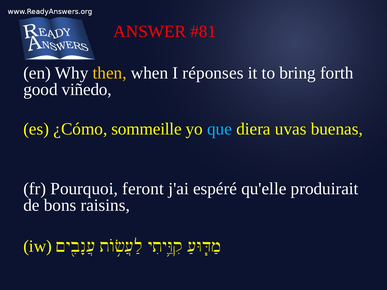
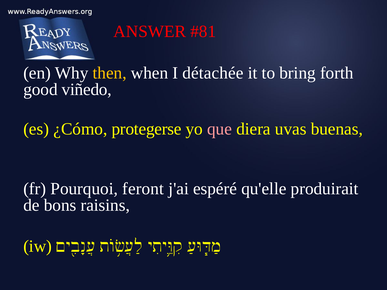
réponses: réponses -> détachée
sommeille: sommeille -> protegerse
que colour: light blue -> pink
